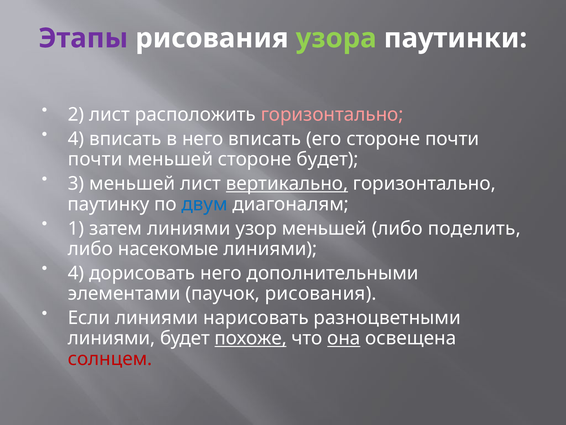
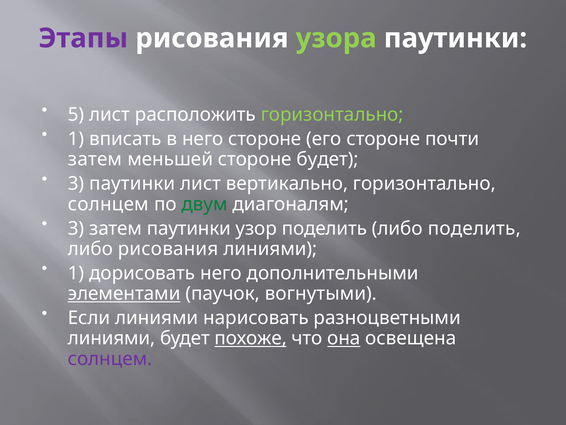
2: 2 -> 5
горизонтально at (332, 114) colour: pink -> light green
4 at (76, 139): 4 -> 1
него вписать: вписать -> стороне
почти at (95, 159): почти -> затем
3 меньшей: меньшей -> паутинки
вертикально underline: present -> none
паутинку at (109, 204): паутинку -> солнцем
двум colour: blue -> green
1 at (76, 228): 1 -> 3
затем линиями: линиями -> паутинки
узор меньшей: меньшей -> поделить
либо насекомые: насекомые -> рисования
4 at (76, 273): 4 -> 1
элементами underline: none -> present
паучок рисования: рисования -> вогнутыми
солнцем at (110, 358) colour: red -> purple
